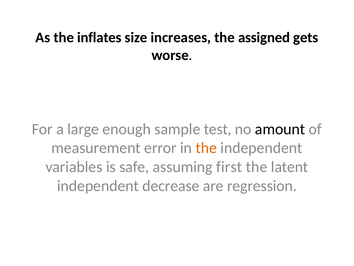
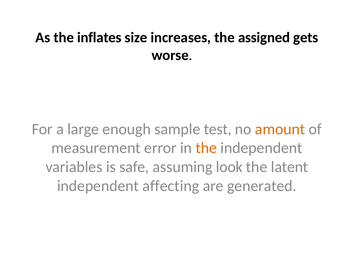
amount colour: black -> orange
first: first -> look
decrease: decrease -> affecting
regression: regression -> generated
